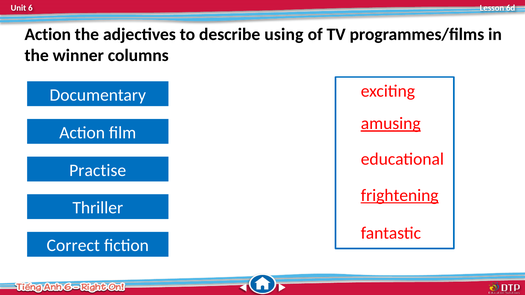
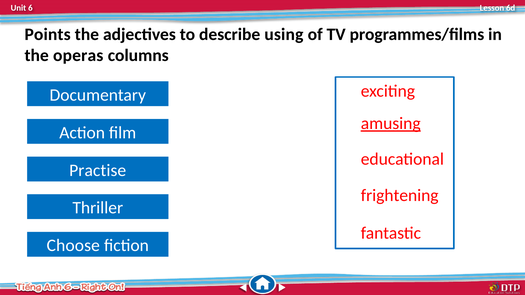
Action at (48, 34): Action -> Points
winner: winner -> operas
frightening underline: present -> none
Correct: Correct -> Choose
